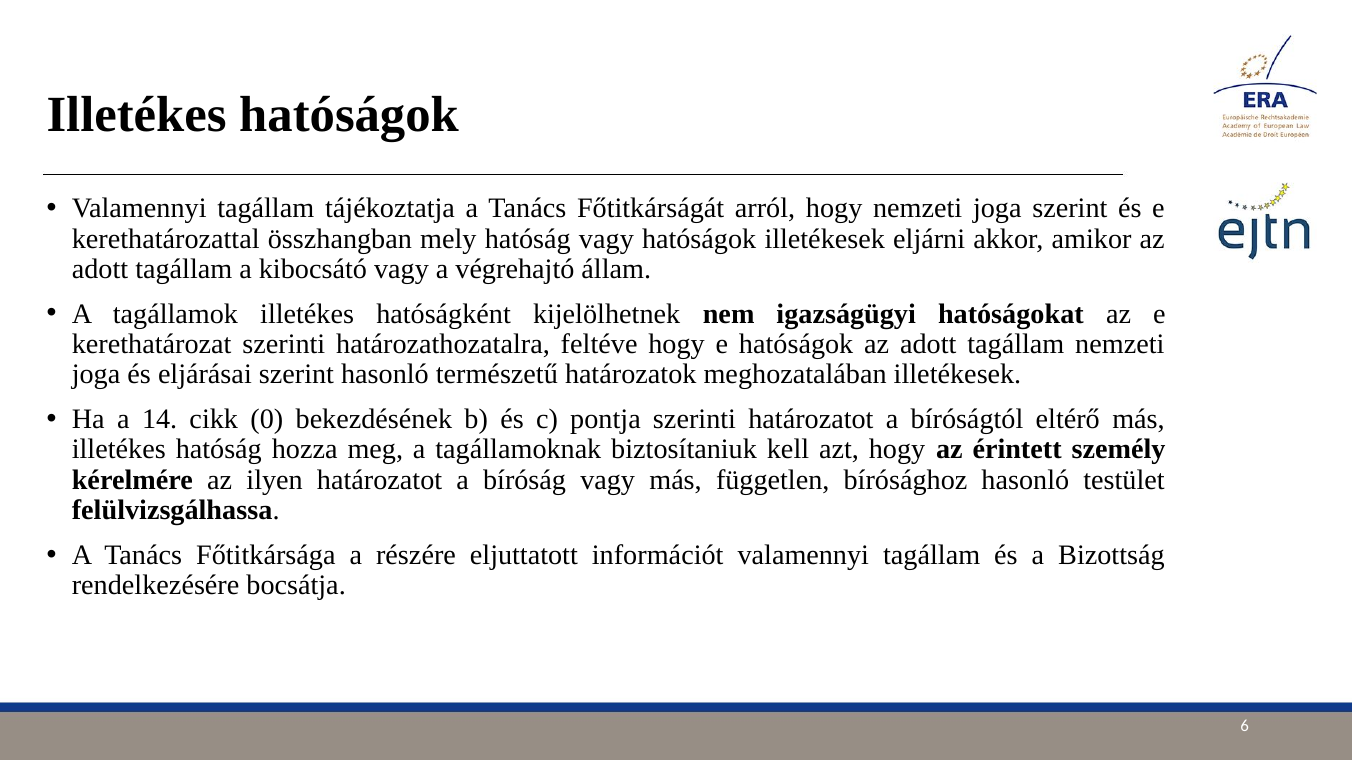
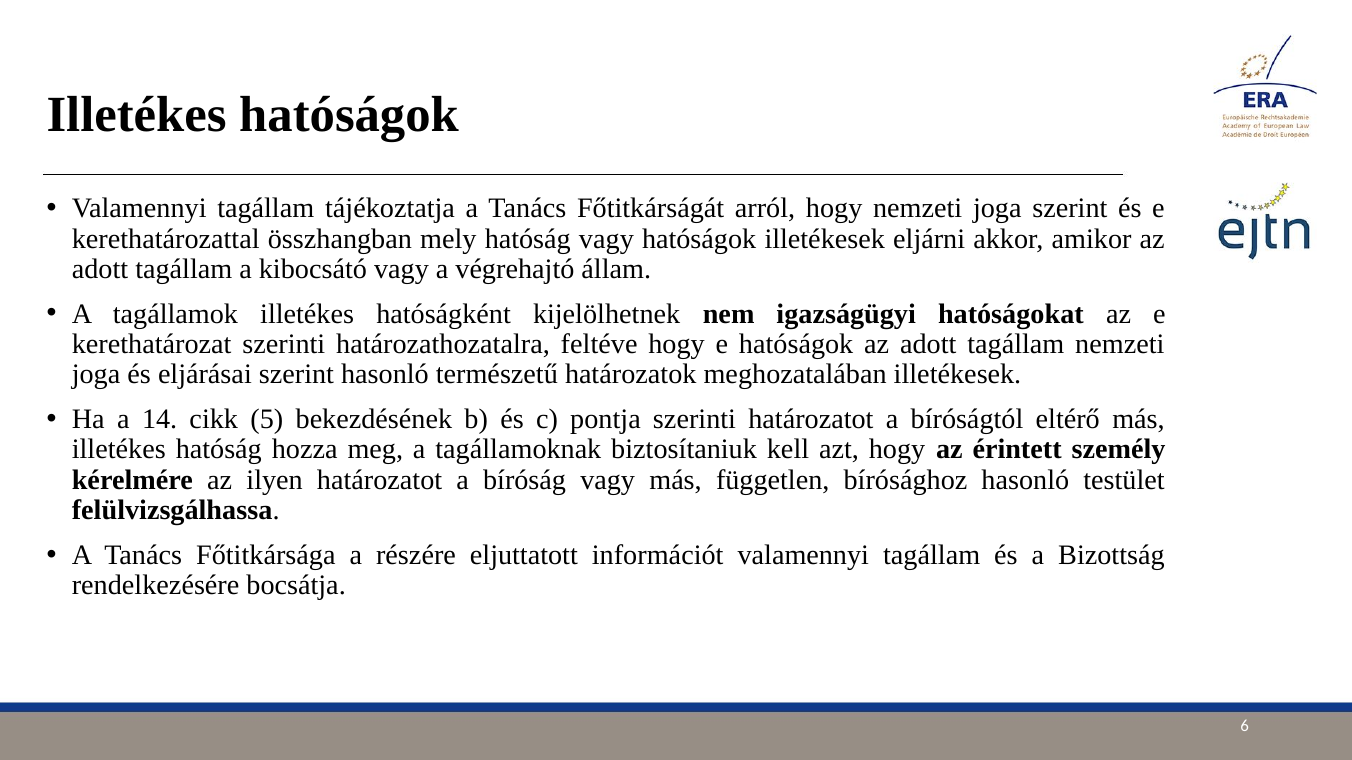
0: 0 -> 5
